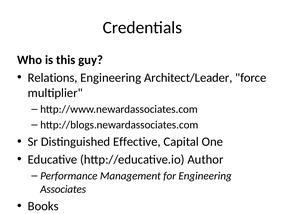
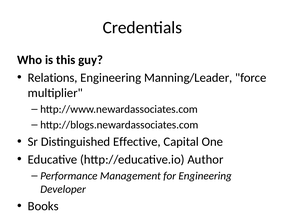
Architect/Leader: Architect/Leader -> Manning/Leader
Associates at (63, 189): Associates -> Developer
